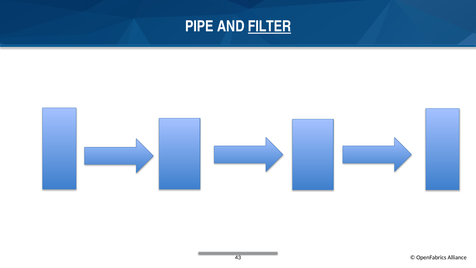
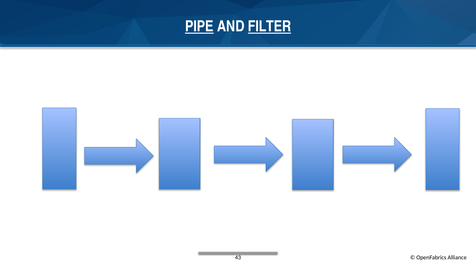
PIPE underline: none -> present
